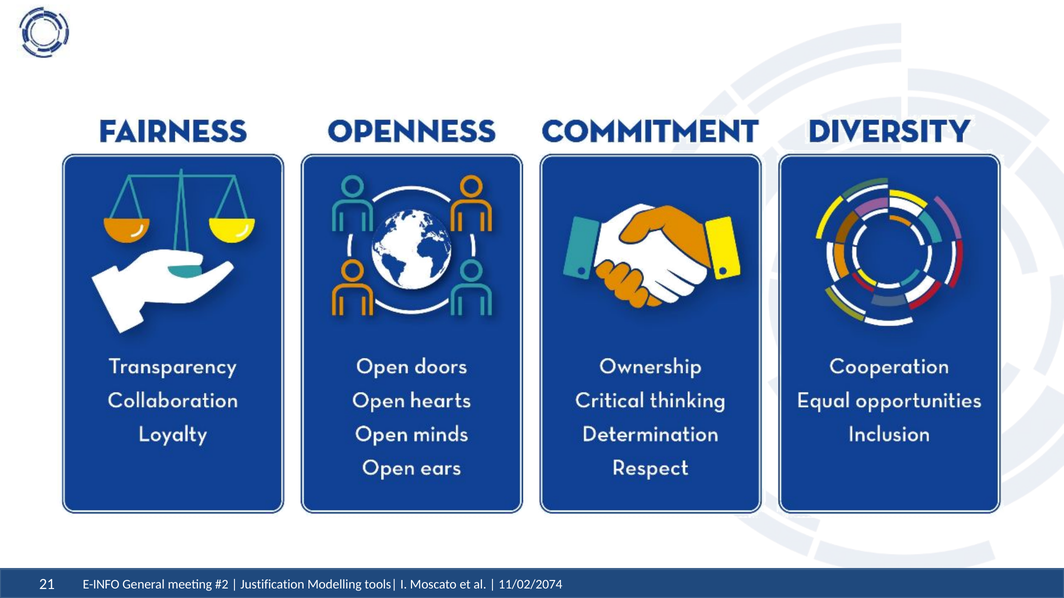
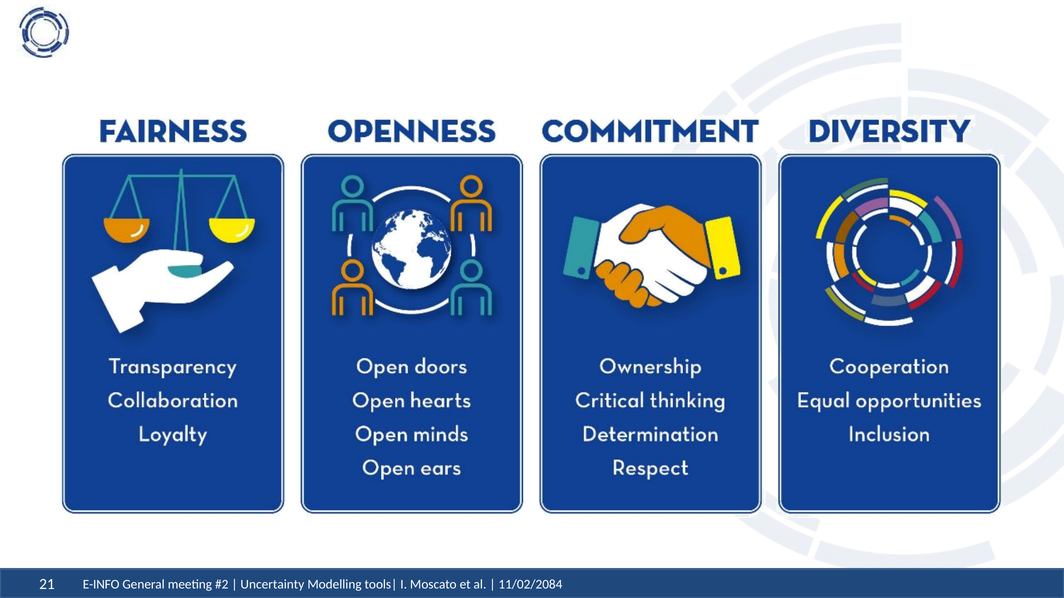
Justification: Justification -> Uncertainty
11/02/2074: 11/02/2074 -> 11/02/2084
